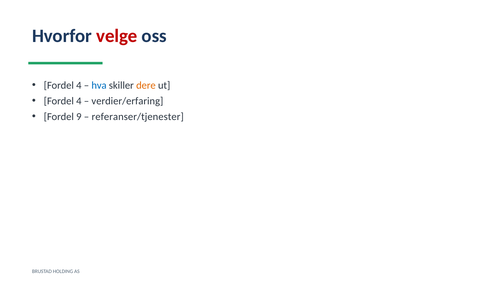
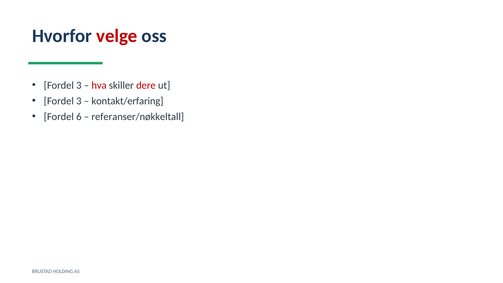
4 at (79, 85): 4 -> 3
hva colour: blue -> red
dere colour: orange -> red
4 at (79, 101): 4 -> 3
verdier/erfaring: verdier/erfaring -> kontakt/erfaring
9: 9 -> 6
referanser/tjenester: referanser/tjenester -> referanser/nøkkeltall
